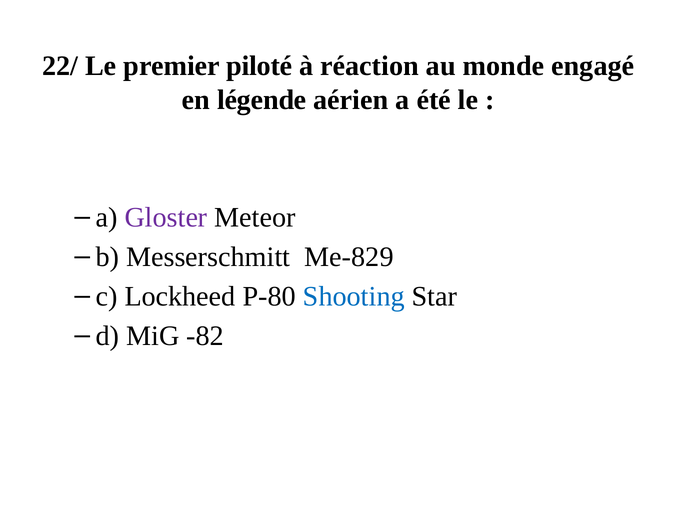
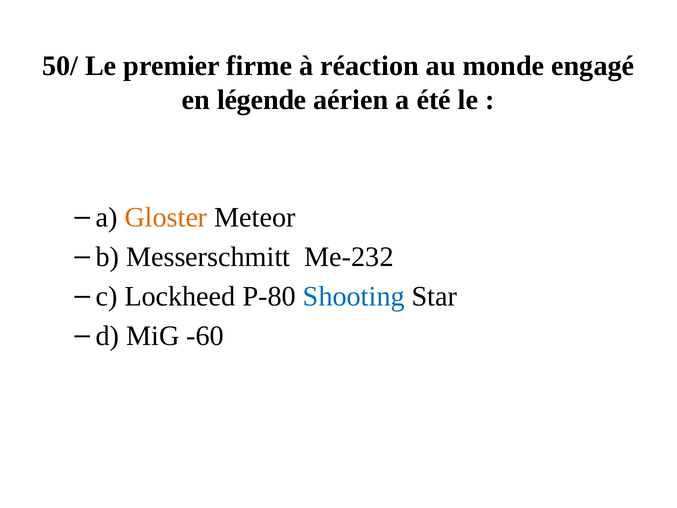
22/: 22/ -> 50/
piloté: piloté -> firme
Gloster colour: purple -> orange
Me-829: Me-829 -> Me-232
-82: -82 -> -60
